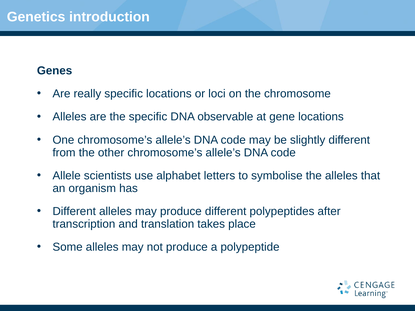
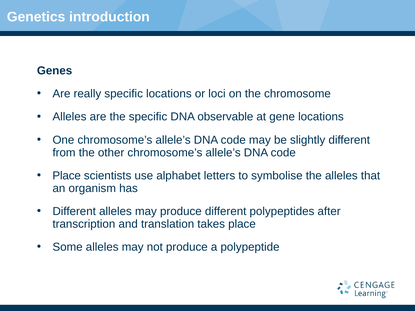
Allele at (67, 176): Allele -> Place
